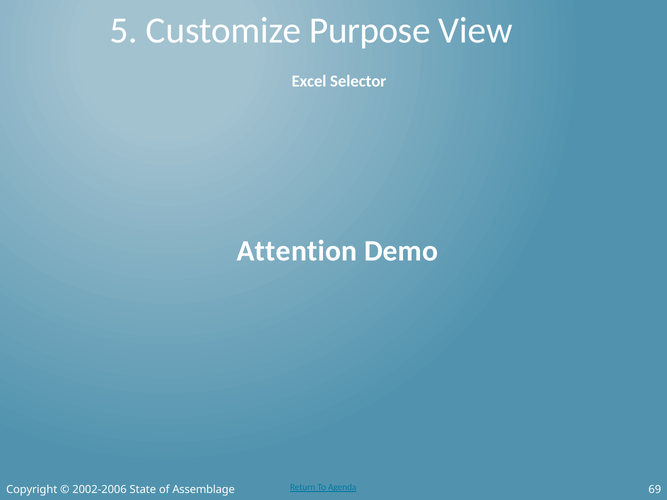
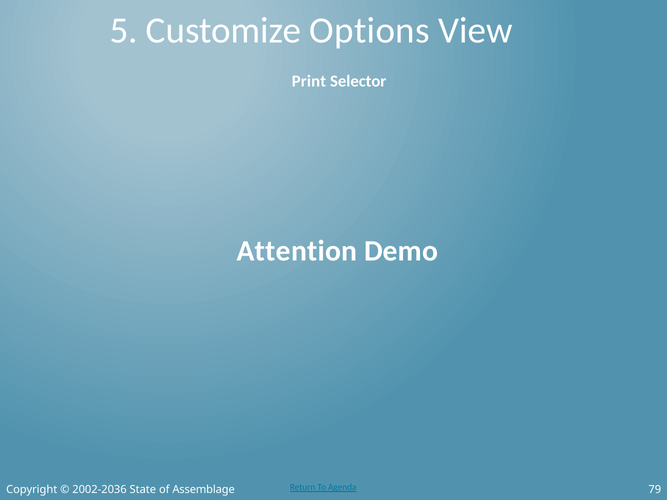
Purpose: Purpose -> Options
Excel: Excel -> Print
69: 69 -> 79
2002-2006: 2002-2006 -> 2002-2036
